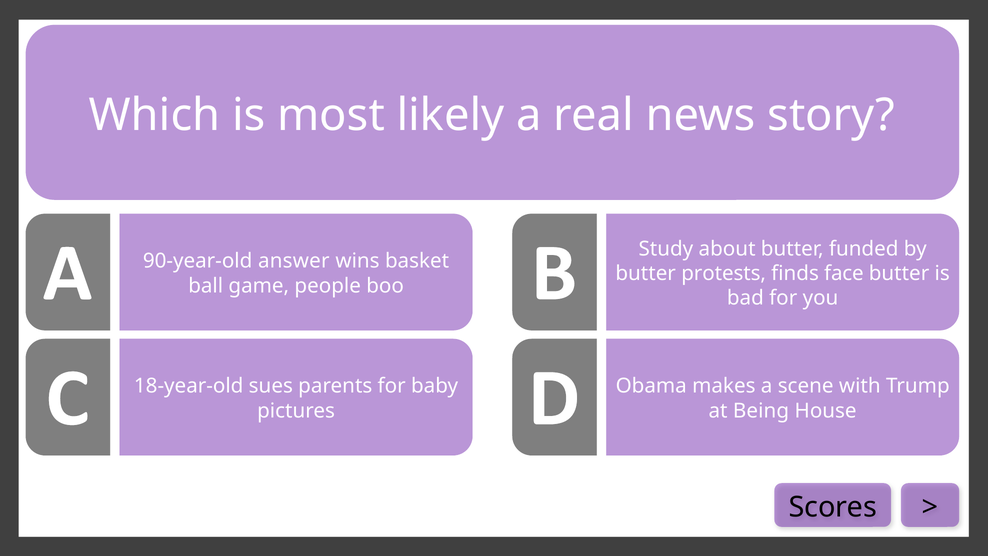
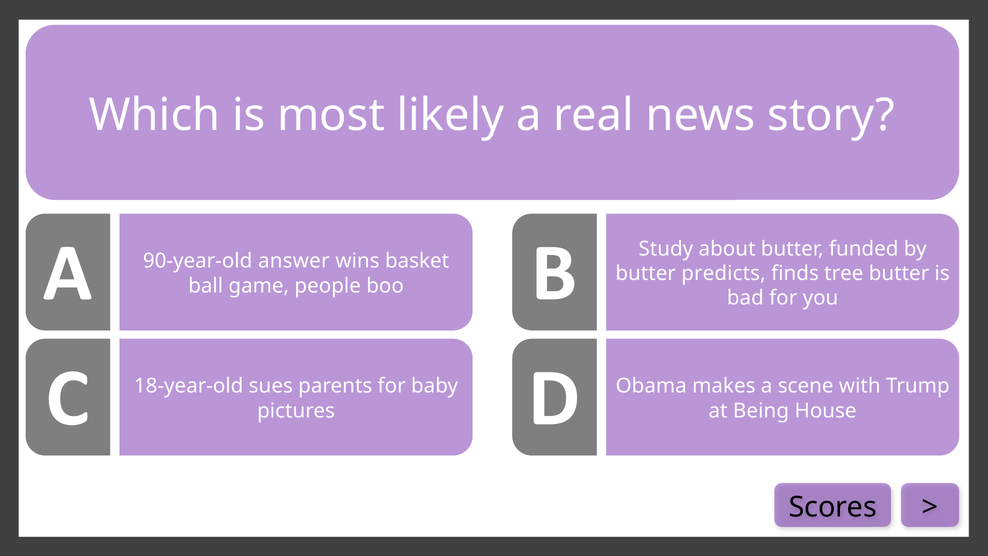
protests: protests -> predicts
face: face -> tree
